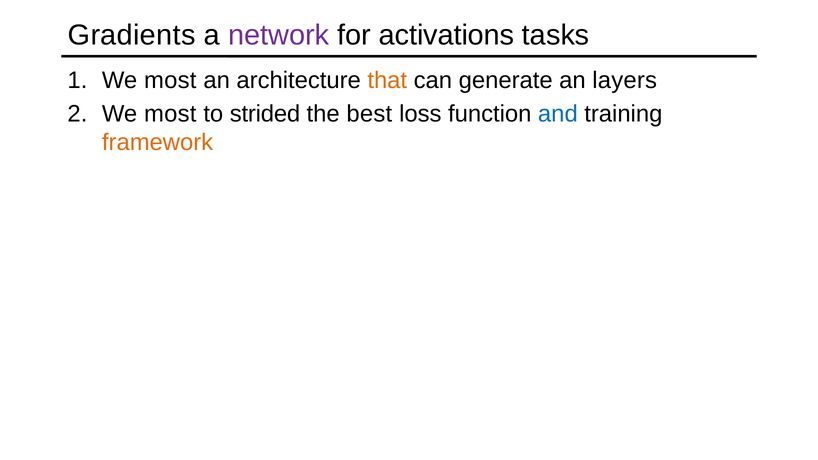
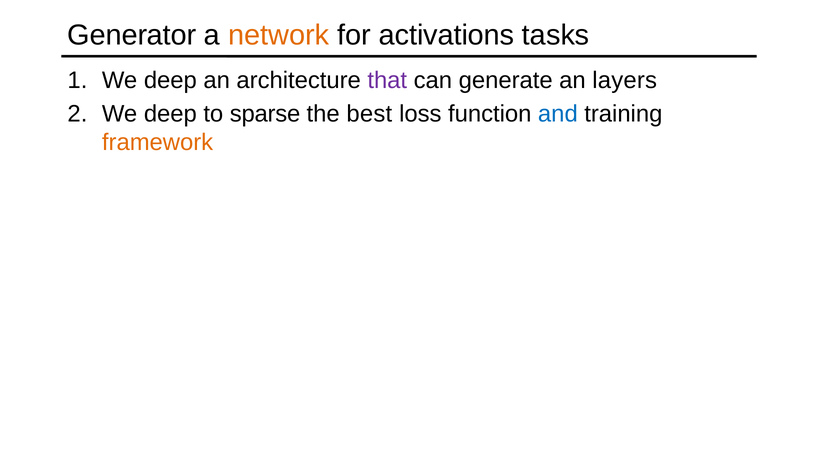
Gradients: Gradients -> Generator
network colour: purple -> orange
most at (170, 80): most -> deep
that colour: orange -> purple
most at (170, 114): most -> deep
strided: strided -> sparse
